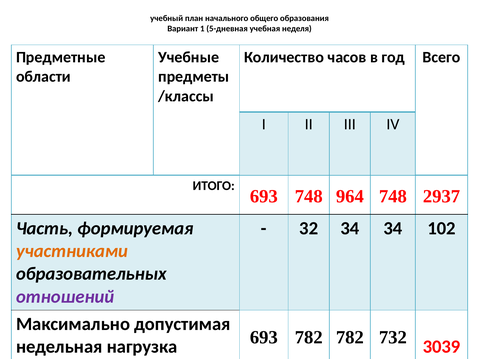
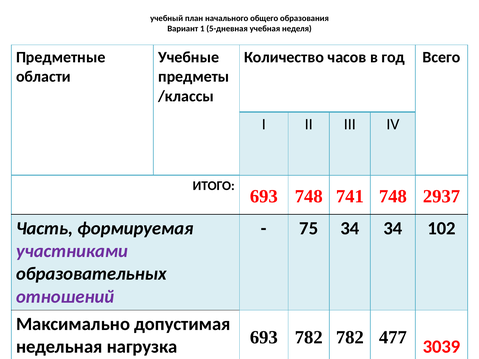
964: 964 -> 741
32: 32 -> 75
участниками colour: orange -> purple
732: 732 -> 477
